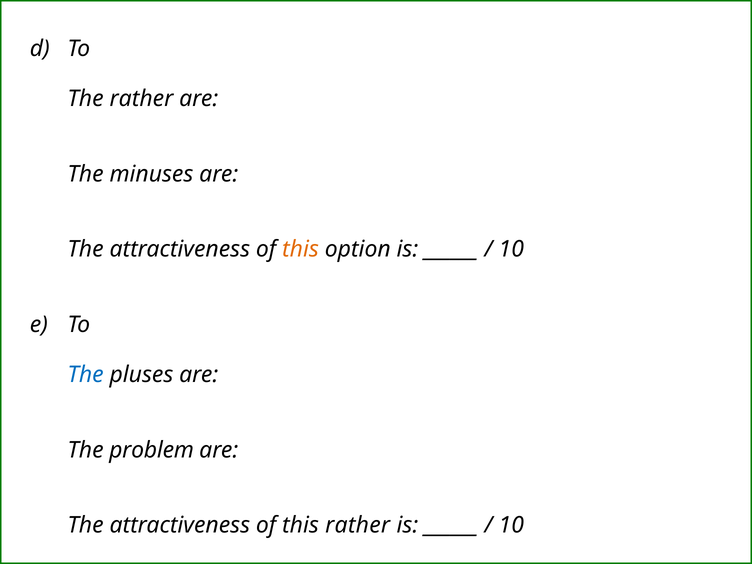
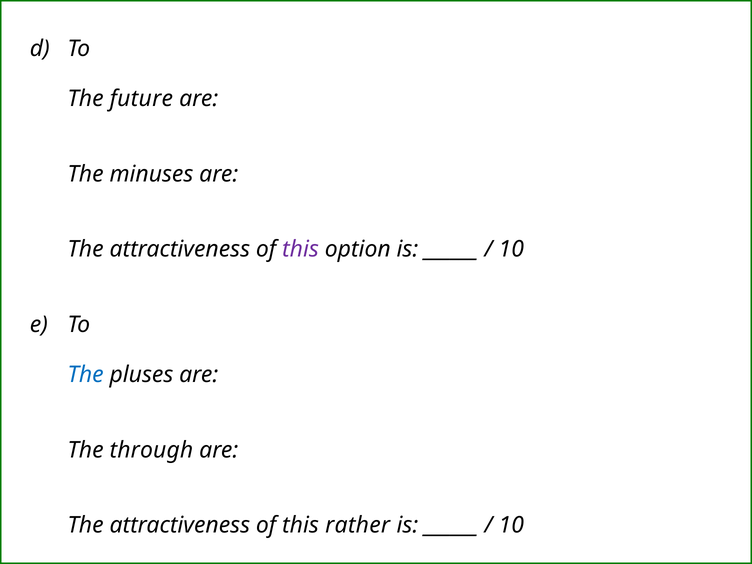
The rather: rather -> future
this at (300, 249) colour: orange -> purple
problem: problem -> through
